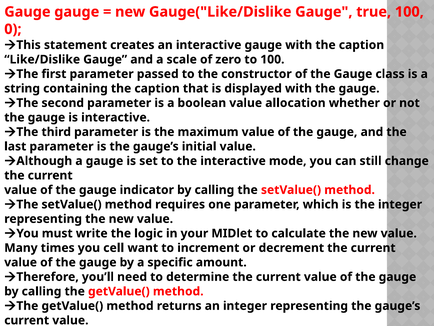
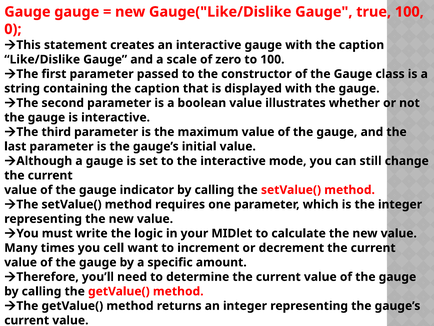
allocation: allocation -> illustrates
